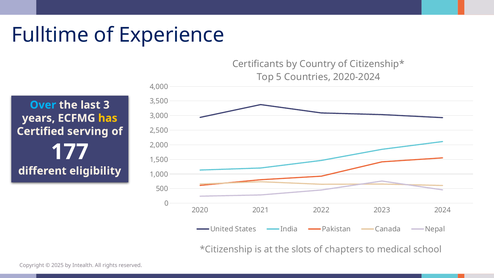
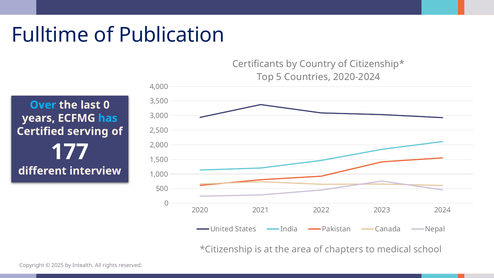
Experience: Experience -> Publication
last 3: 3 -> 0
has colour: yellow -> light blue
eligibility: eligibility -> interview
slots: slots -> area
